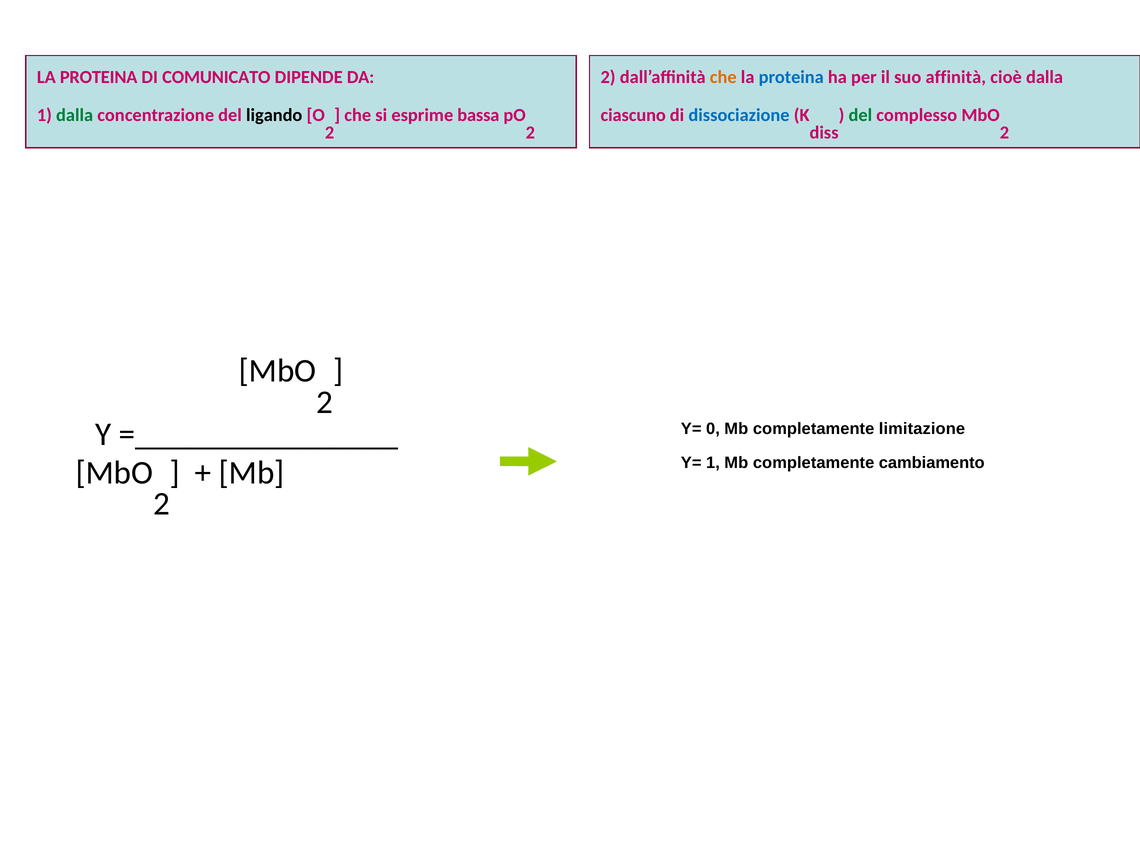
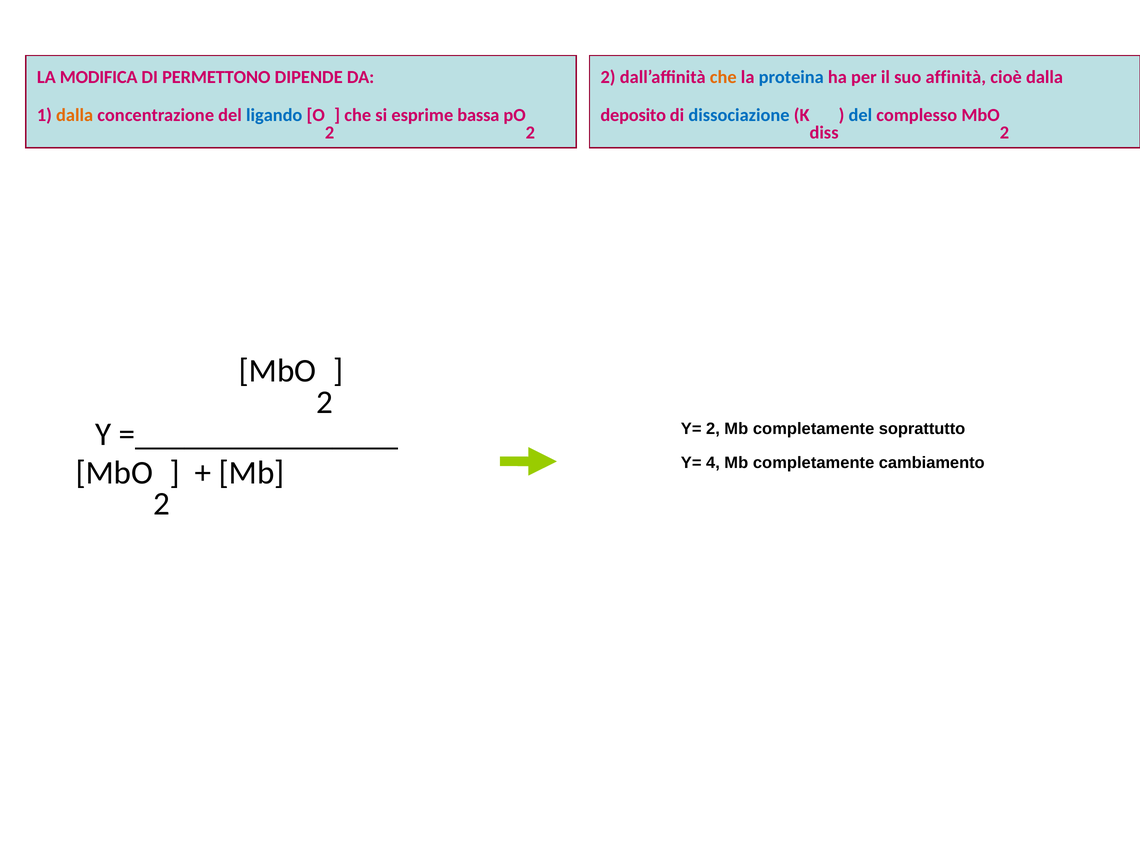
PROTEINA at (99, 77): PROTEINA -> MODIFICA
COMUNICATO: COMUNICATO -> PERMETTONO
dalla at (75, 115) colour: green -> orange
ligando colour: black -> blue
ciascuno: ciascuno -> deposito
del at (860, 115) colour: green -> blue
Y= 0: 0 -> 2
limitazione: limitazione -> soprattutto
Y= 1: 1 -> 4
